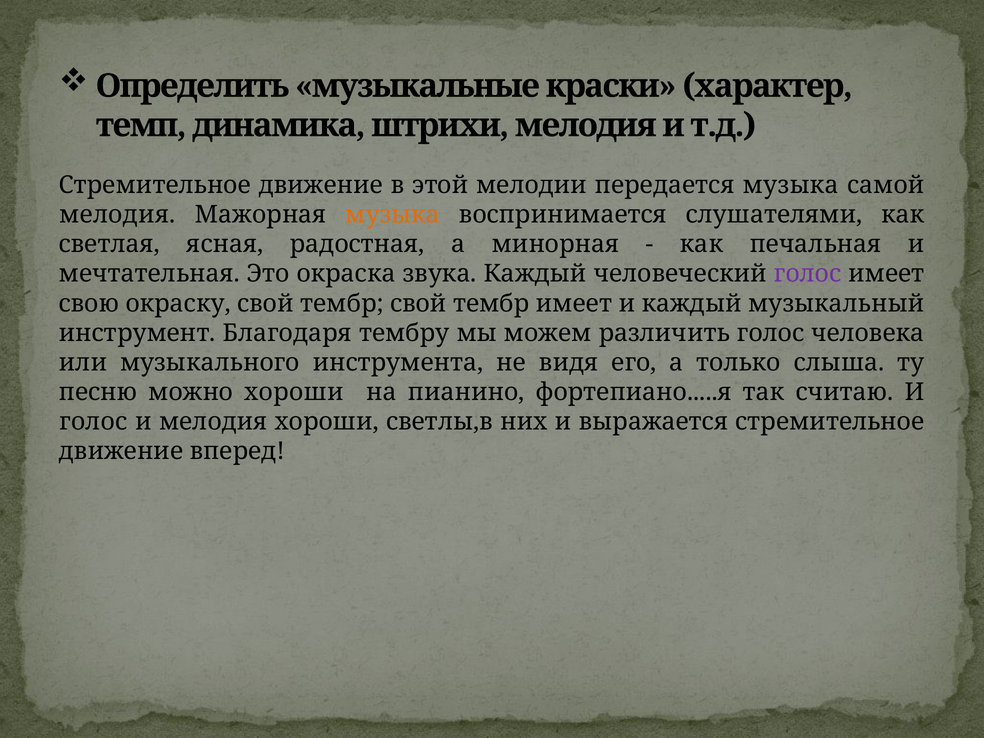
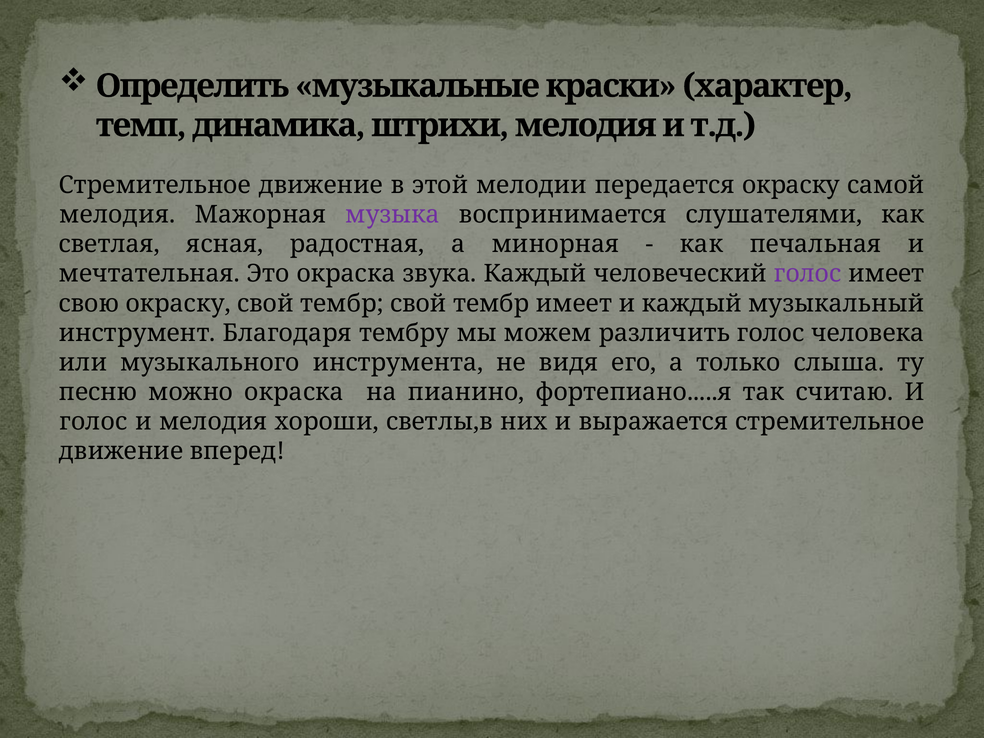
передается музыка: музыка -> окраску
музыка at (393, 215) colour: orange -> purple
можно хороши: хороши -> окраска
